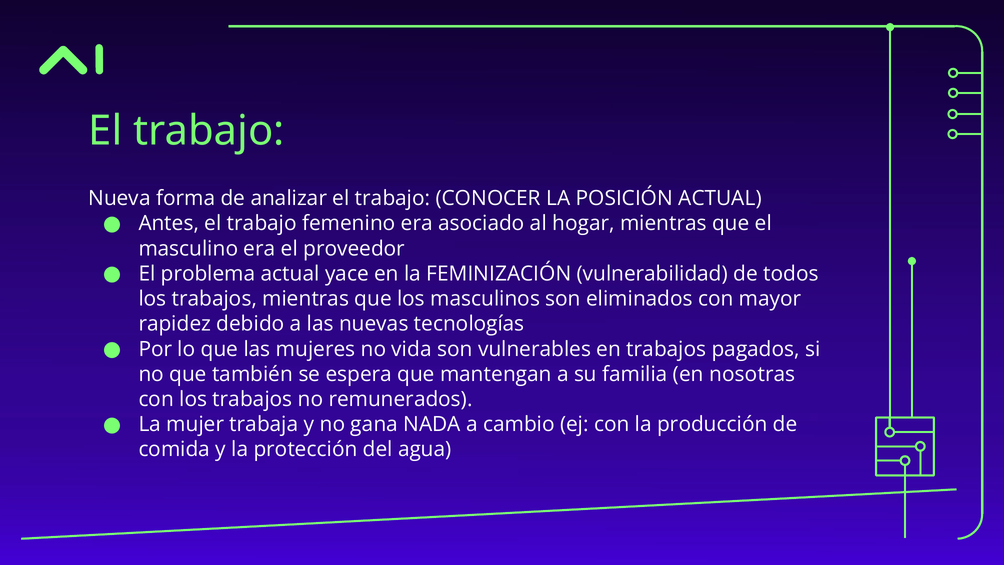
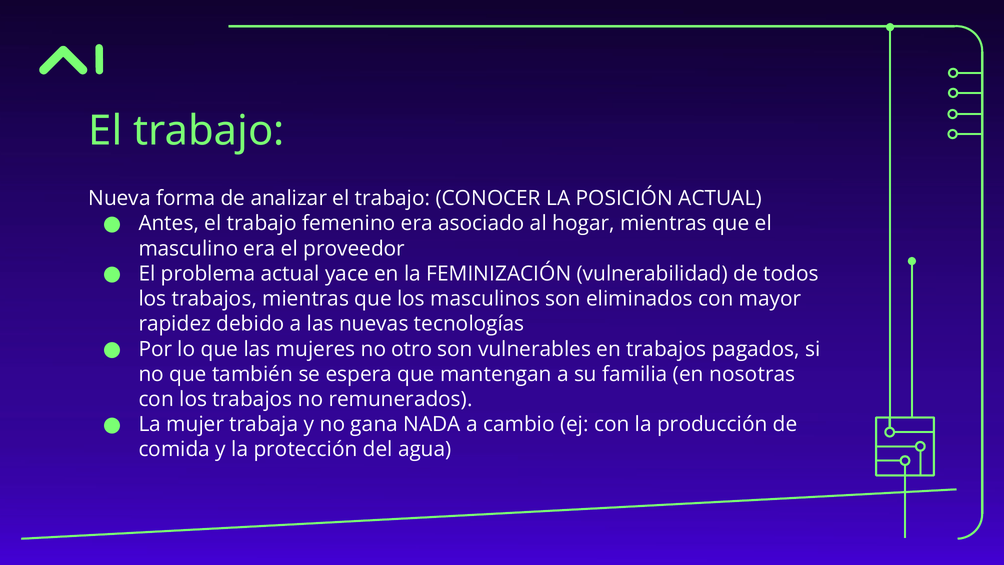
vida: vida -> otro
